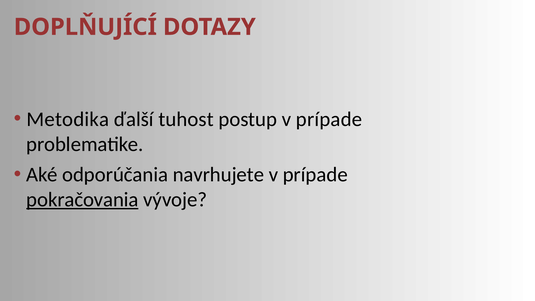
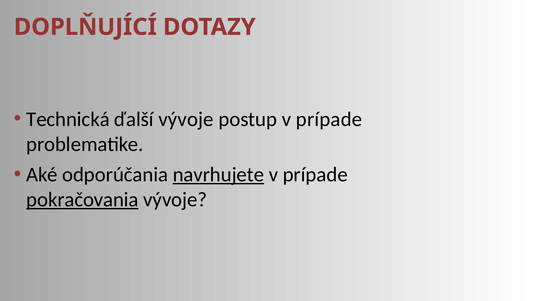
Metodika: Metodika -> Technická
ďalší tuhost: tuhost -> vývoje
navrhujete underline: none -> present
